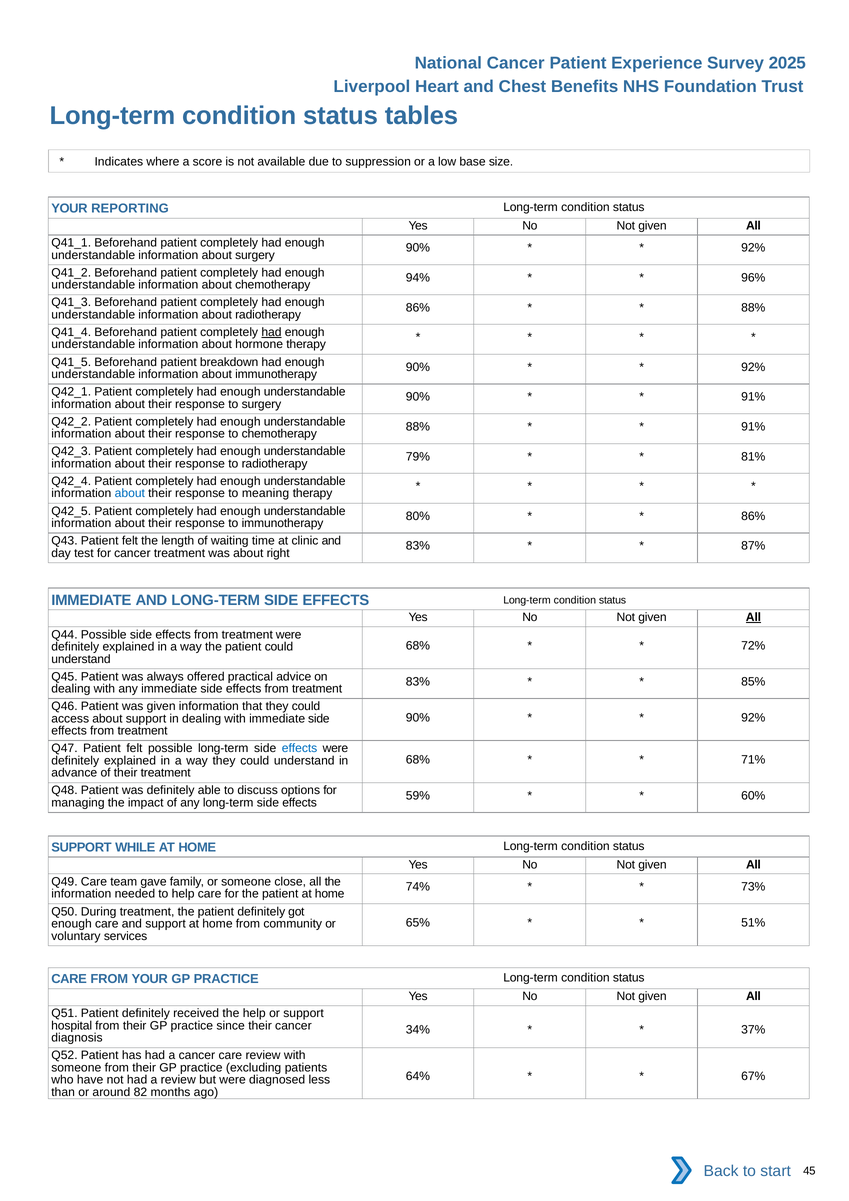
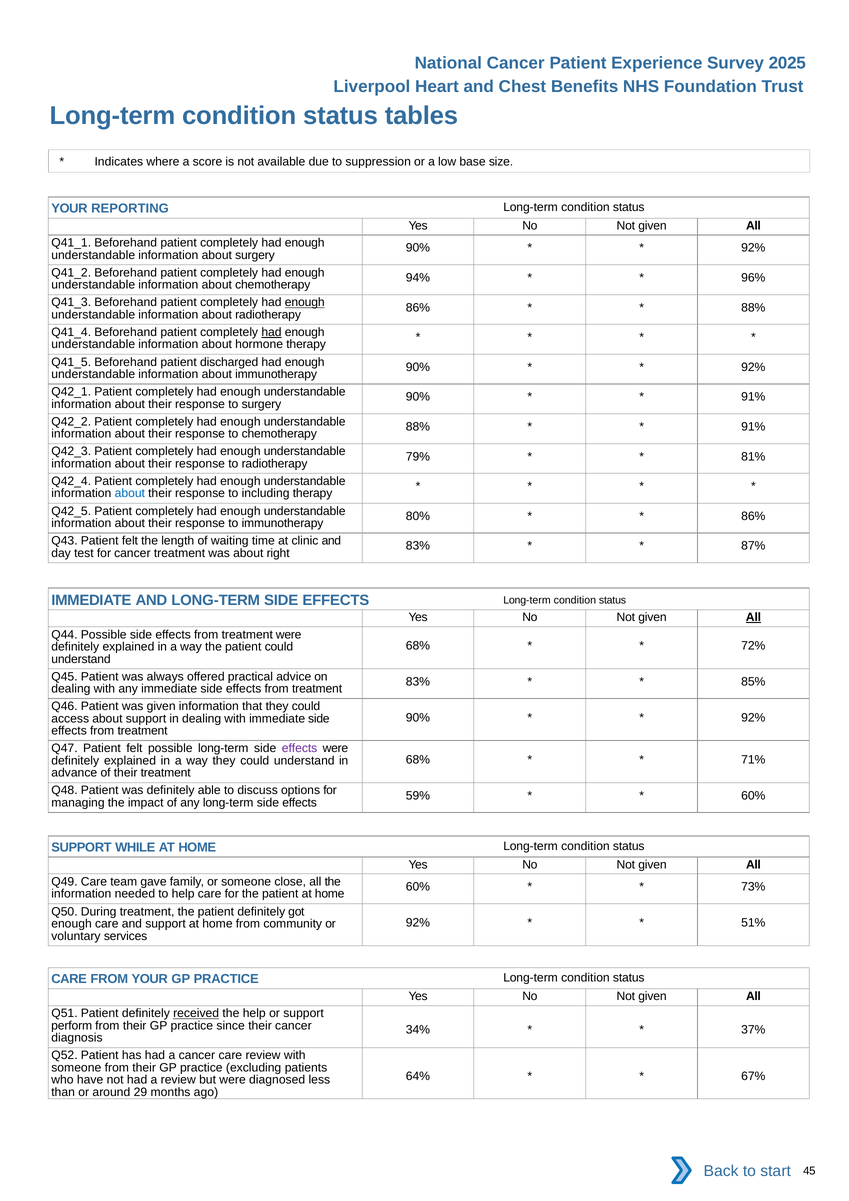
enough at (305, 303) underline: none -> present
breakdown: breakdown -> discharged
meaning: meaning -> including
effects at (300, 749) colour: blue -> purple
74% at (418, 887): 74% -> 60%
65% at (418, 923): 65% -> 92%
received underline: none -> present
hospital: hospital -> perform
82: 82 -> 29
